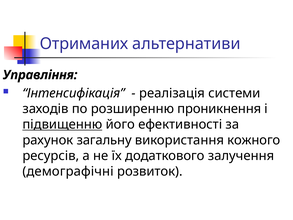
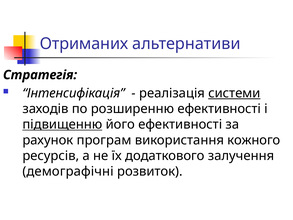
Управління: Управління -> Стратегія
системи underline: none -> present
розширенню проникнення: проникнення -> ефективності
загальну: загальну -> програм
